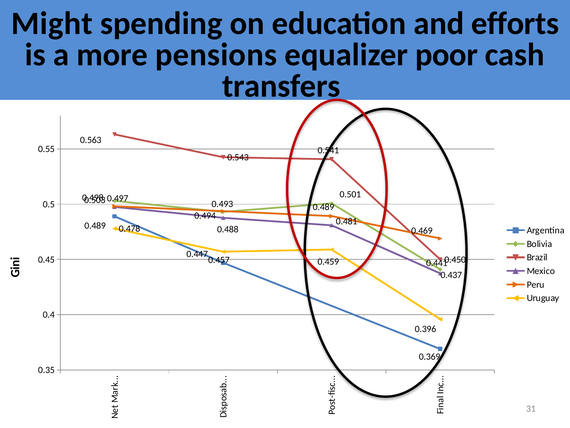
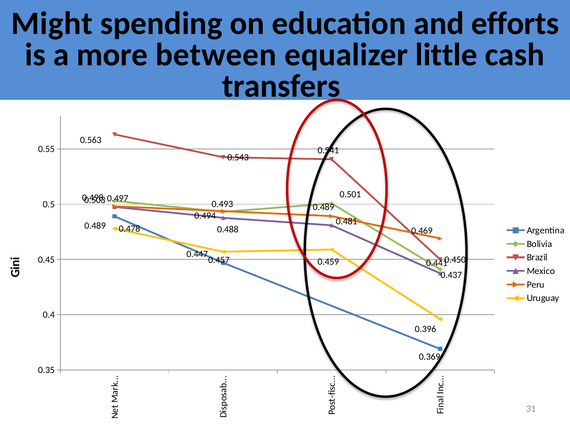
pensions: pensions -> between
poor: poor -> little
